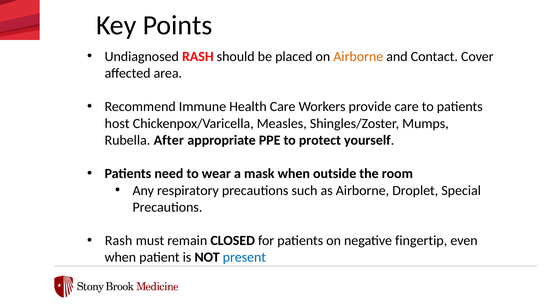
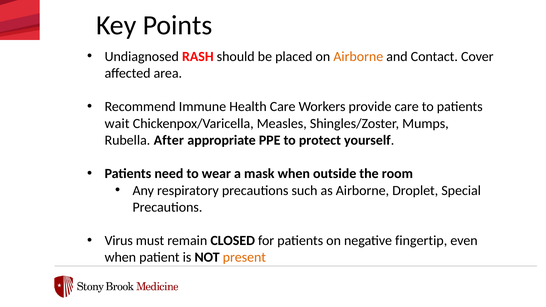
host: host -> wait
Rash at (119, 241): Rash -> Virus
present colour: blue -> orange
